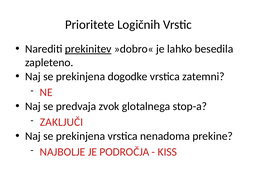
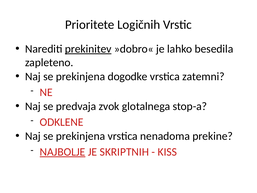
ZAKLJUČI: ZAKLJUČI -> ODKLENE
NAJBOLJE underline: none -> present
PODROČJA: PODROČJA -> SKRIPTNIH
